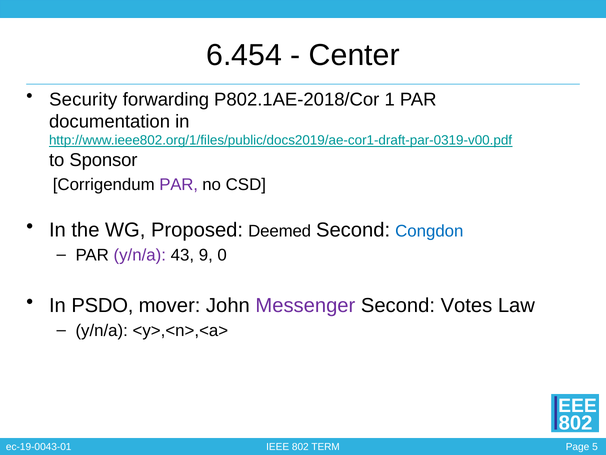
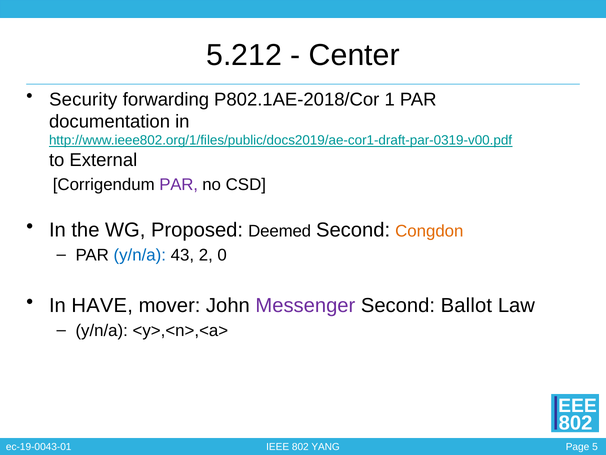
6.454: 6.454 -> 5.212
Sponsor: Sponsor -> External
Congdon colour: blue -> orange
y/n/a at (140, 255) colour: purple -> blue
9: 9 -> 2
PSDO: PSDO -> HAVE
Votes: Votes -> Ballot
TERM: TERM -> YANG
